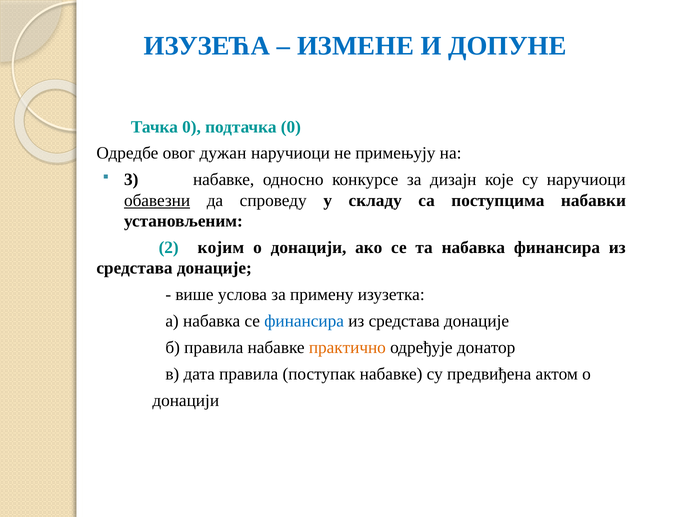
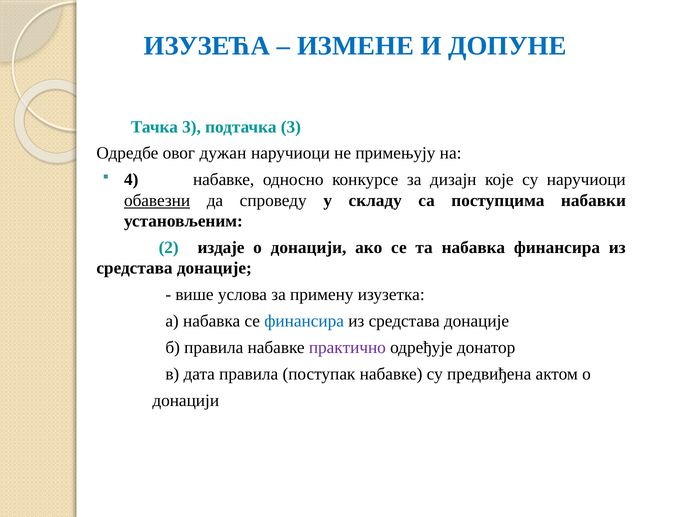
Тачка 0: 0 -> 3
подтачка 0: 0 -> 3
3: 3 -> 4
којим: којим -> издаје
практично colour: orange -> purple
